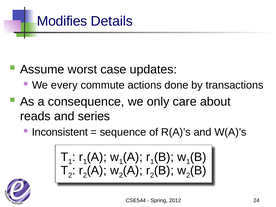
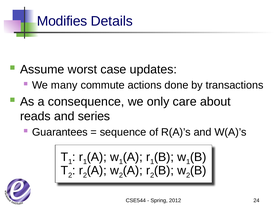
every: every -> many
Inconsistent: Inconsistent -> Guarantees
